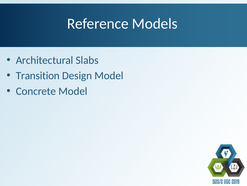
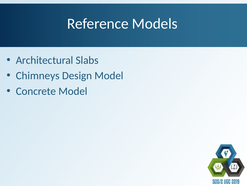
Transition: Transition -> Chimneys
